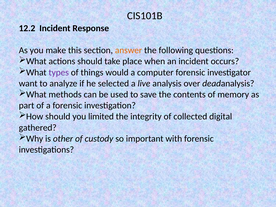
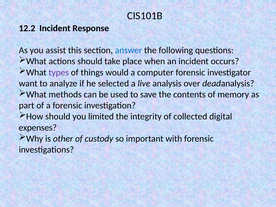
make: make -> assist
answer colour: orange -> blue
gathered: gathered -> expenses
